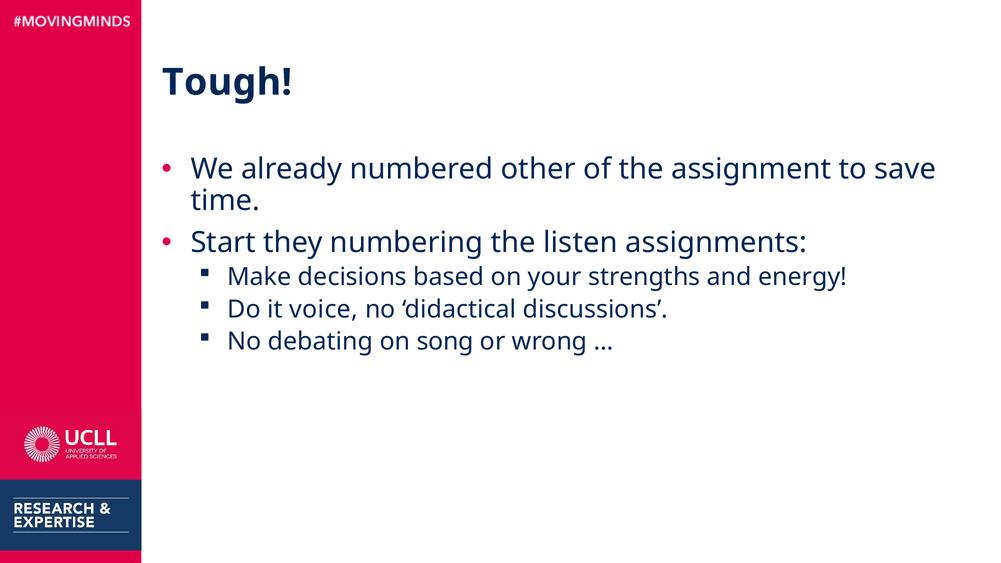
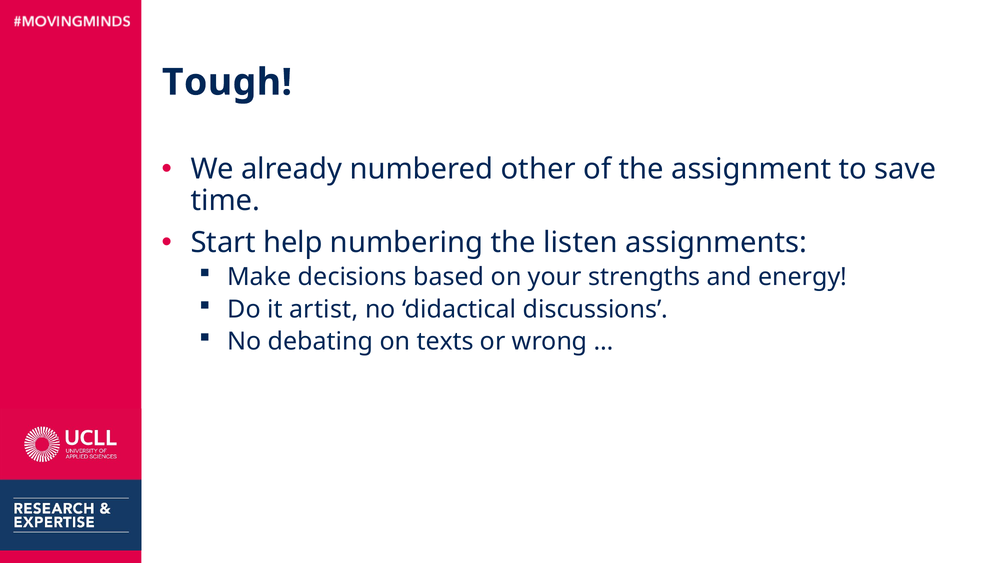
they: they -> help
voice: voice -> artist
song: song -> texts
